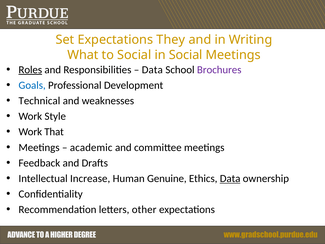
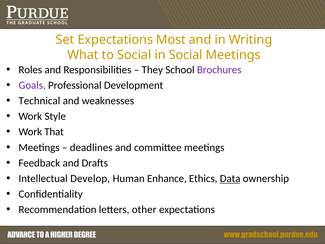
They: They -> Most
Roles underline: present -> none
Data at (152, 70): Data -> They
Goals colour: blue -> purple
academic: academic -> deadlines
Increase: Increase -> Develop
Genuine: Genuine -> Enhance
